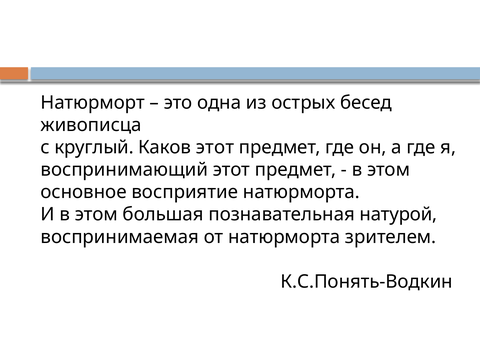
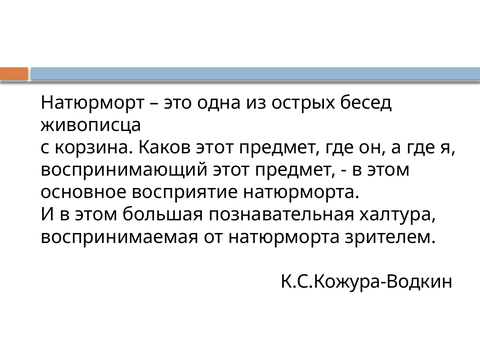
круглый: круглый -> корзина
натурой: натурой -> халтура
К.С.Понять-Водкин: К.С.Понять-Водкин -> К.С.Кожура-Водкин
